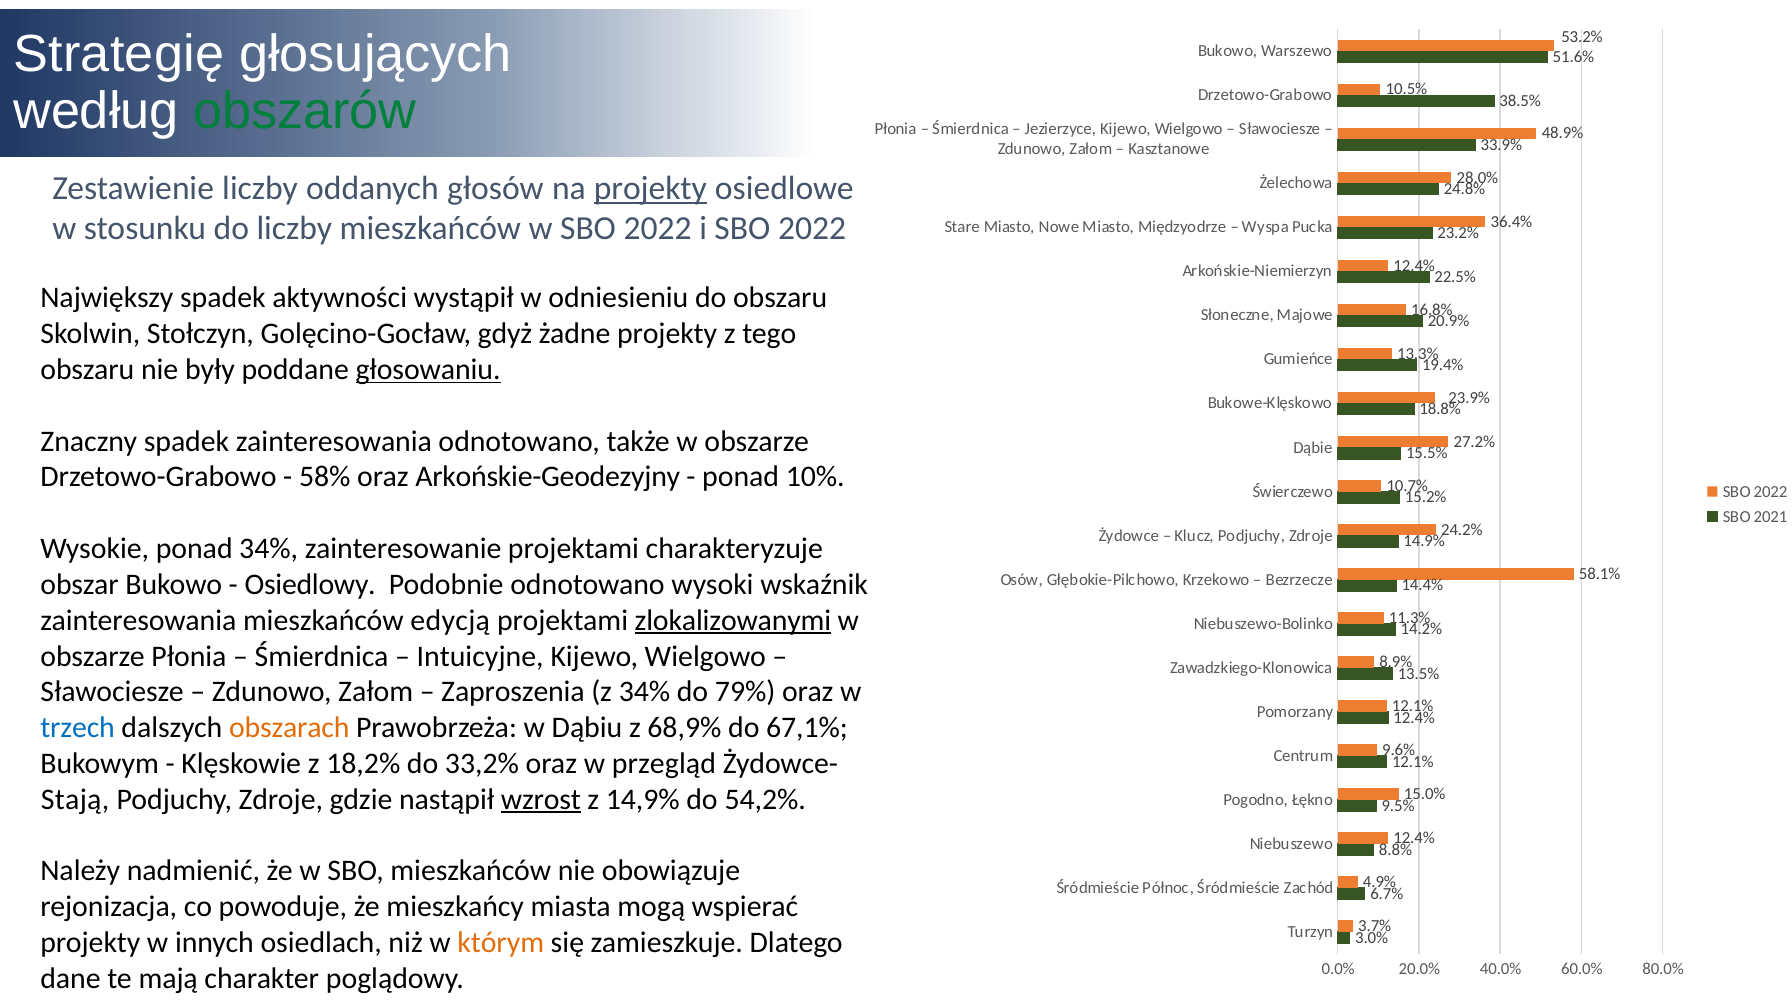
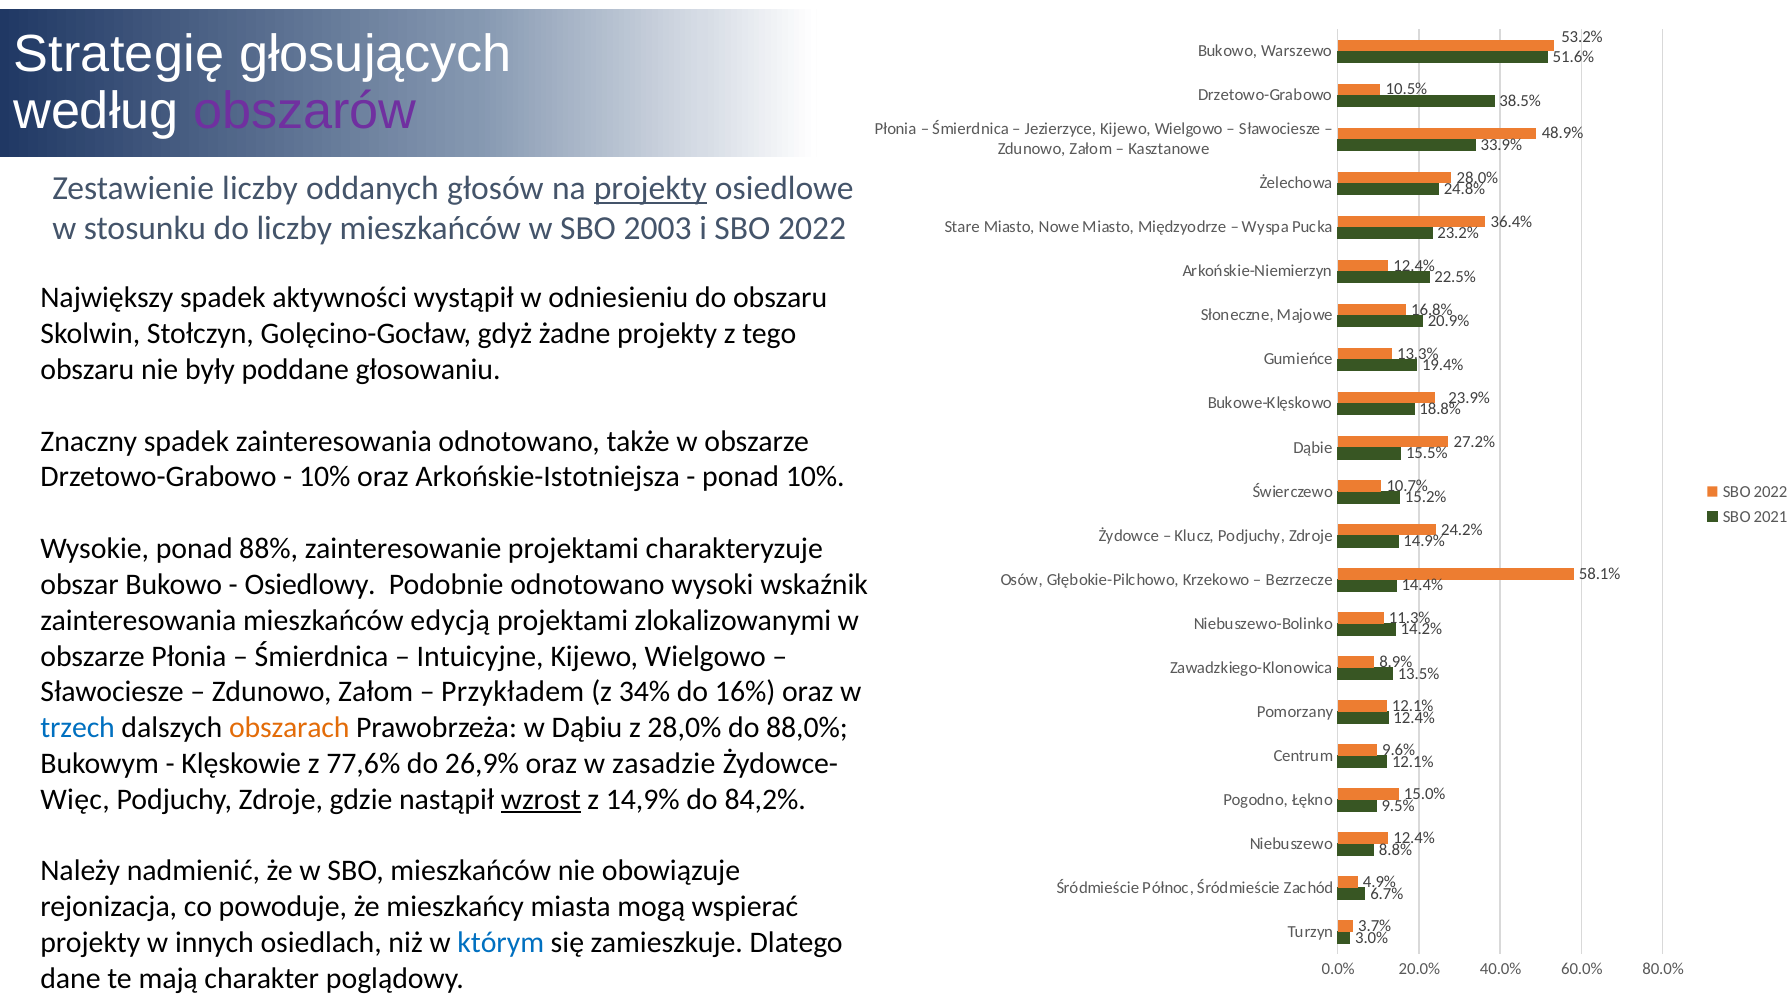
obszarów colour: green -> purple
w SBO 2022: 2022 -> 2003
głosowaniu underline: present -> none
58% at (325, 477): 58% -> 10%
Arkońskie-Geodezyjny: Arkońskie-Geodezyjny -> Arkońskie-Istotniejsza
ponad 34%: 34% -> 88%
zlokalizowanymi underline: present -> none
Zaproszenia: Zaproszenia -> Przykładem
79%: 79% -> 16%
68,9%: 68,9% -> 28,0%
67,1%: 67,1% -> 88,0%
18,2%: 18,2% -> 77,6%
33,2%: 33,2% -> 26,9%
przegląd: przegląd -> zasadzie
Stają: Stają -> Więc
54,2%: 54,2% -> 84,2%
którym colour: orange -> blue
